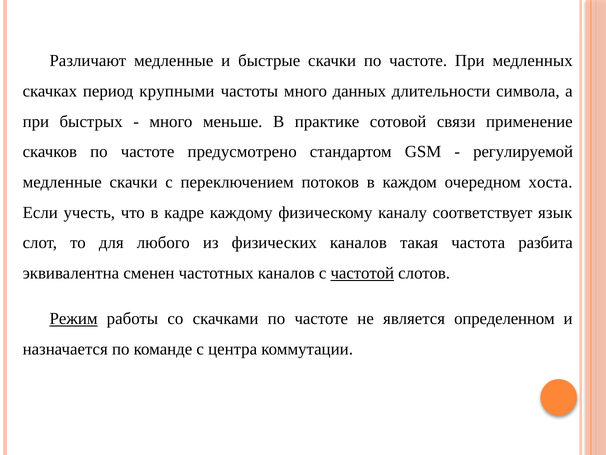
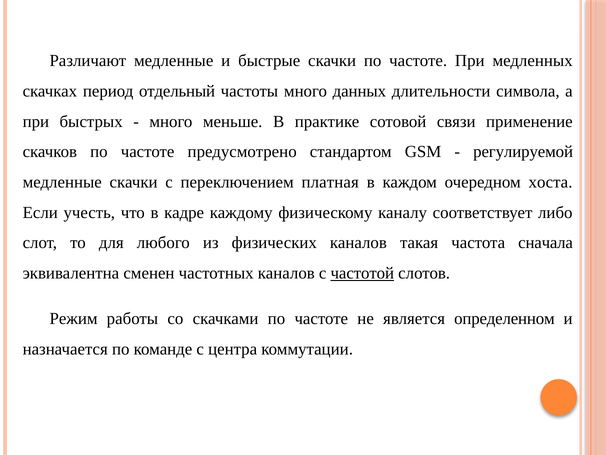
крупными: крупными -> отдельный
потоков: потоков -> платная
язык: язык -> либо
разбита: разбита -> сначала
Режим underline: present -> none
